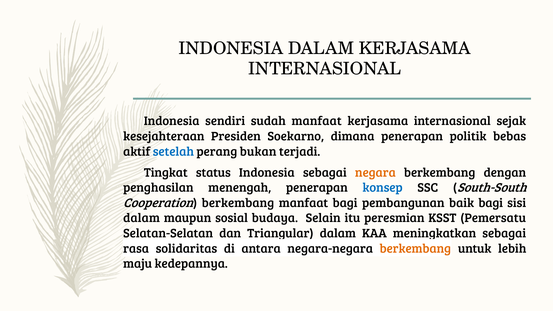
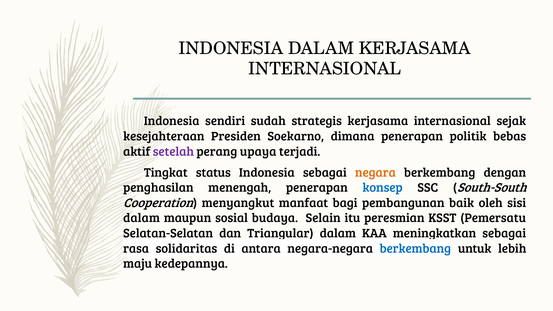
sudah manfaat: manfaat -> strategis
setelah colour: blue -> purple
bukan: bukan -> upaya
Cooperation berkembang: berkembang -> menyangkut
baik bagi: bagi -> oleh
berkembang at (415, 249) colour: orange -> blue
